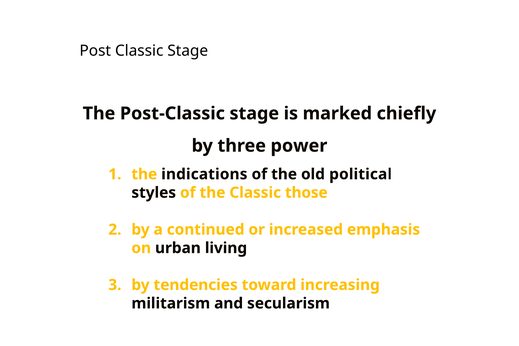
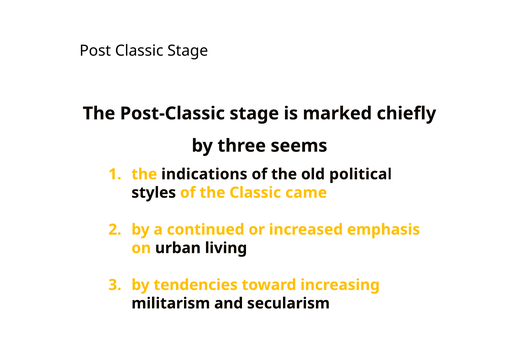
power: power -> seems
those: those -> came
